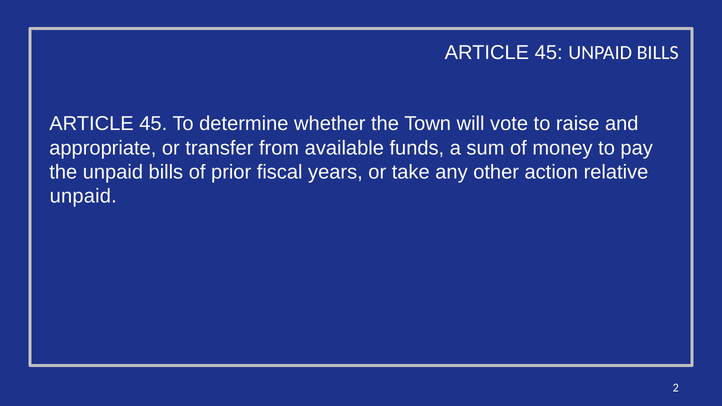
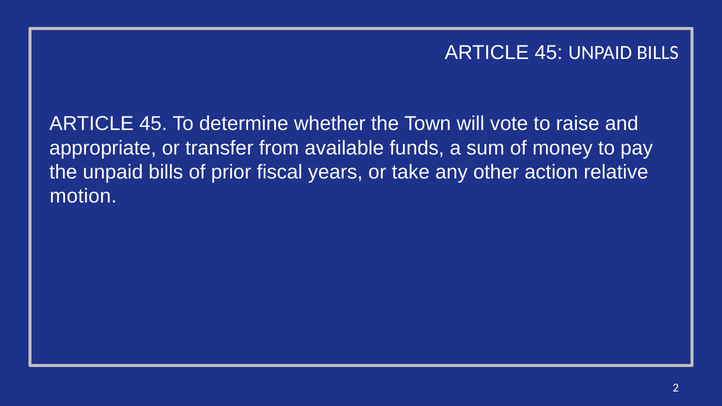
unpaid at (83, 196): unpaid -> motion
